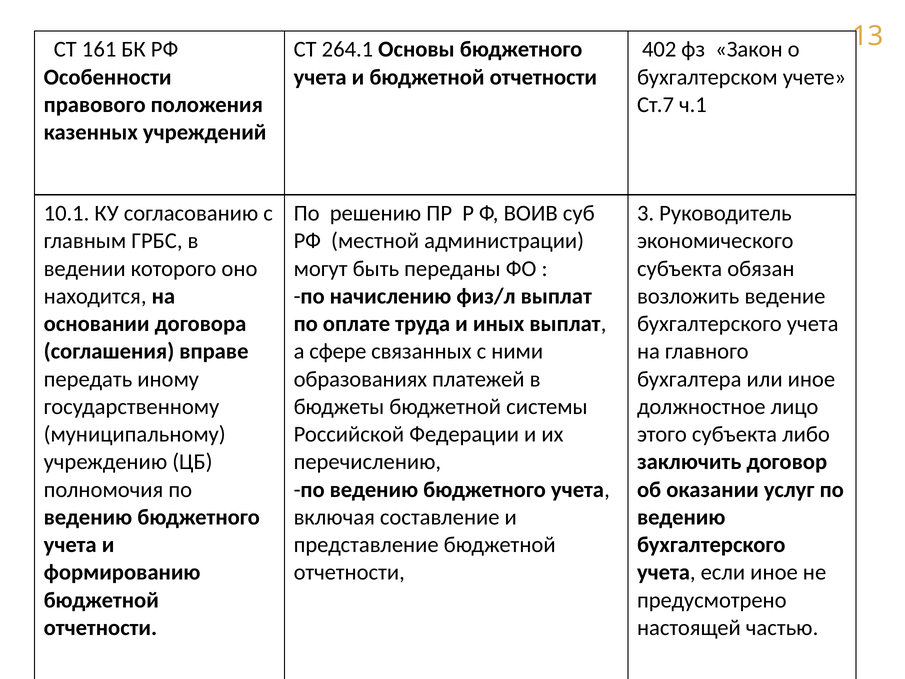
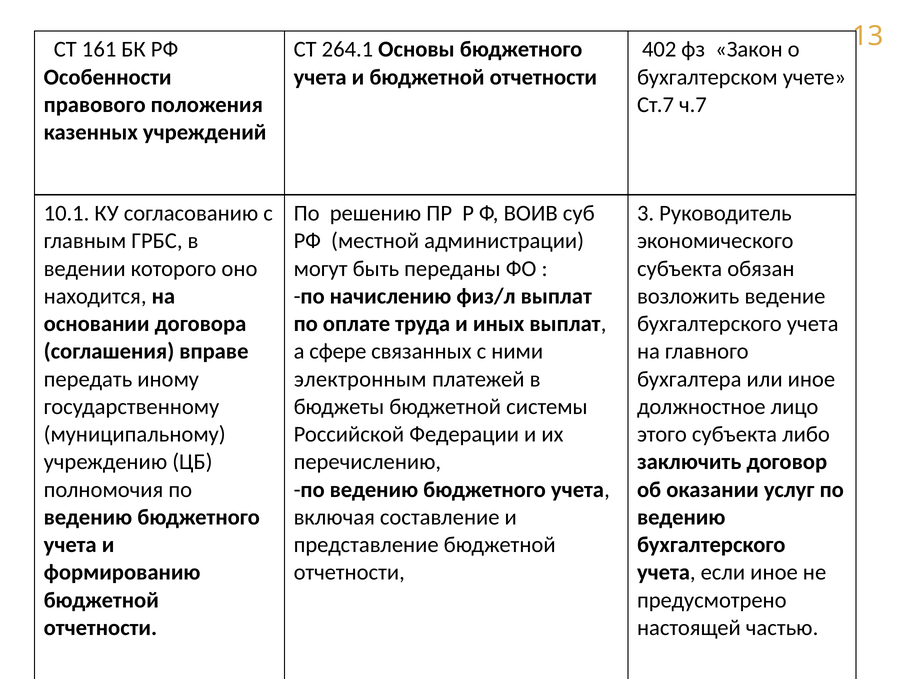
ч.1: ч.1 -> ч.7
образованиях: образованиях -> электронным
